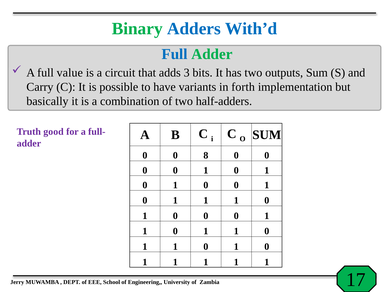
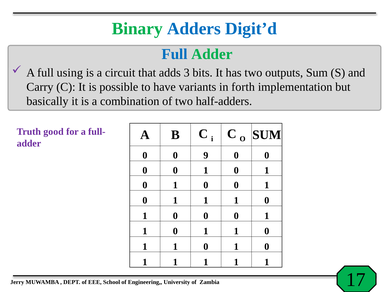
With’d: With’d -> Digit’d
value: value -> using
8: 8 -> 9
